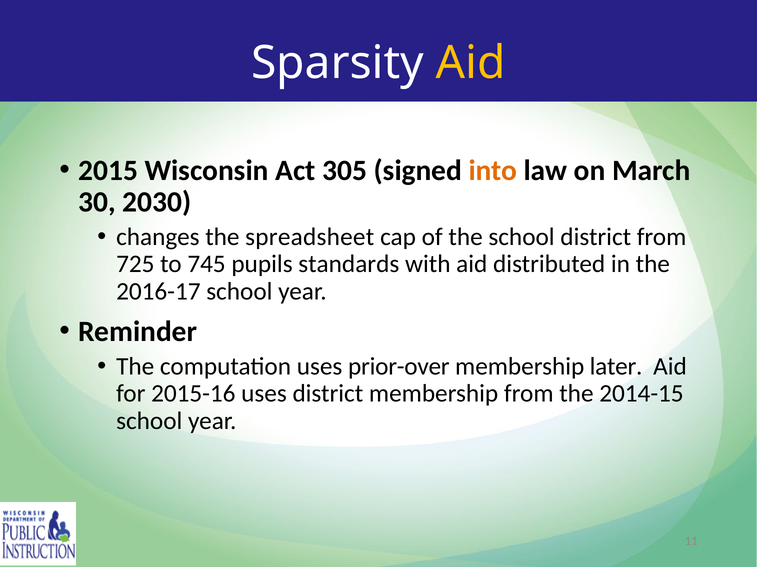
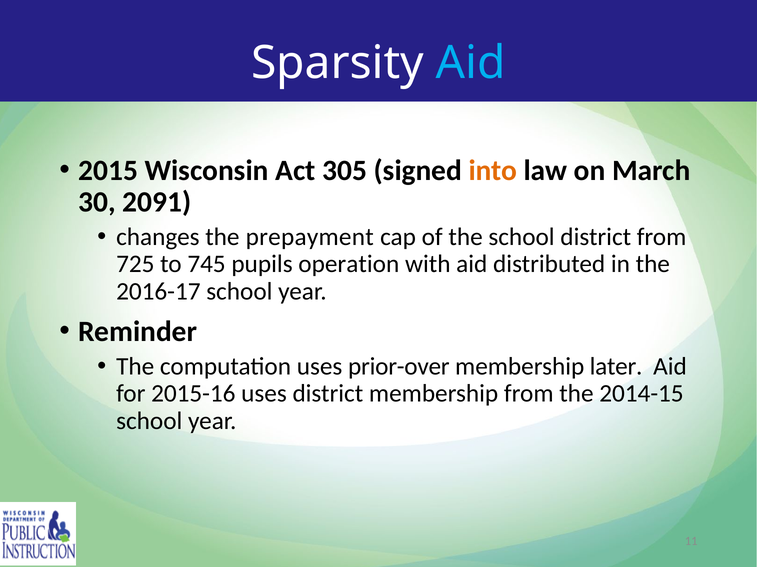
Aid at (471, 63) colour: yellow -> light blue
2030: 2030 -> 2091
spreadsheet: spreadsheet -> prepayment
standards: standards -> operation
